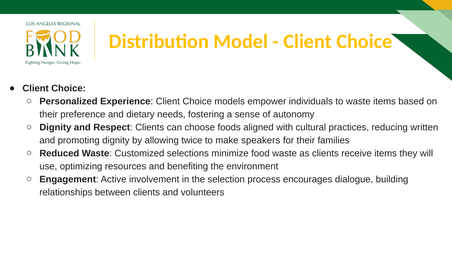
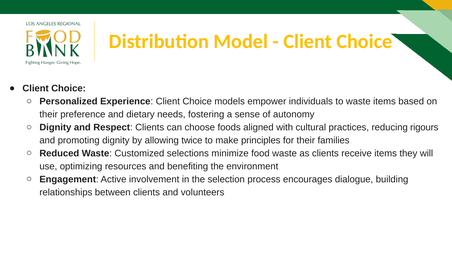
written: written -> rigours
speakers: speakers -> principles
